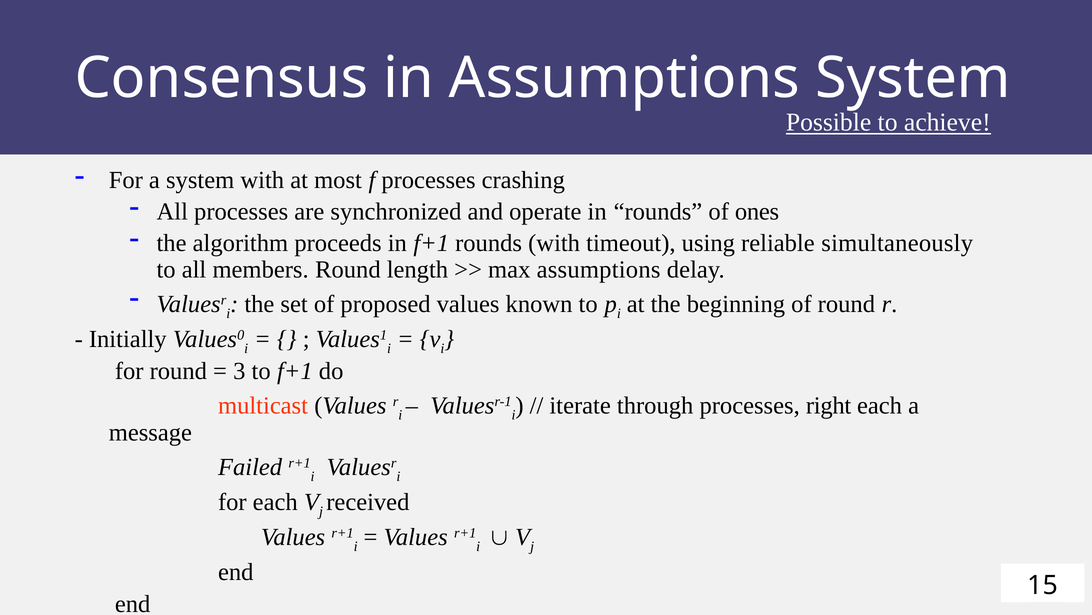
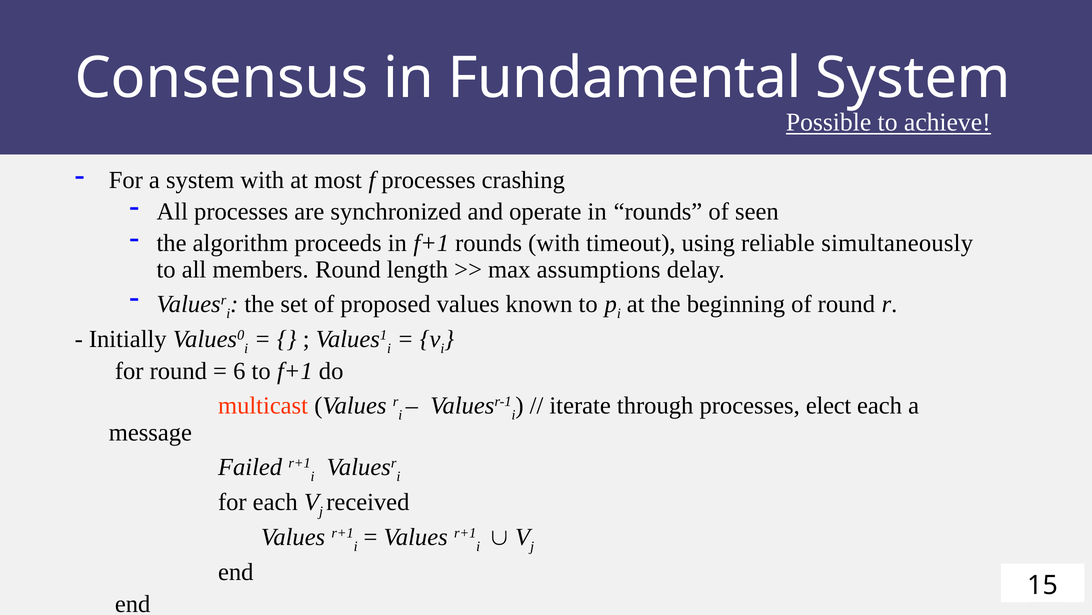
in Assumptions: Assumptions -> Fundamental
ones: ones -> seen
3: 3 -> 6
right: right -> elect
